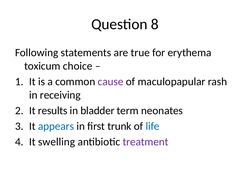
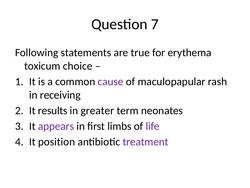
8: 8 -> 7
bladder: bladder -> greater
appears colour: blue -> purple
trunk: trunk -> limbs
life colour: blue -> purple
swelling: swelling -> position
